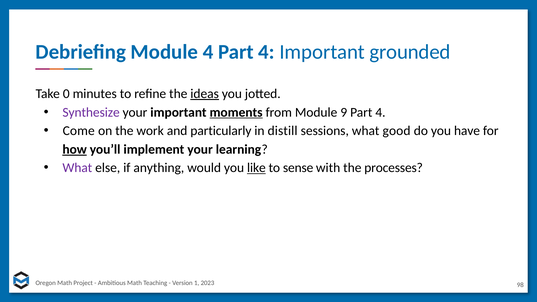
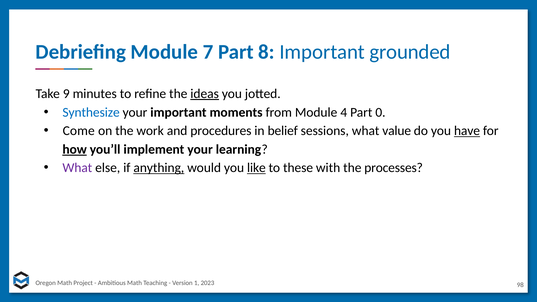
Module 4: 4 -> 7
4 at (266, 52): 4 -> 8
0: 0 -> 9
Synthesize colour: purple -> blue
moments underline: present -> none
9: 9 -> 4
4 at (380, 112): 4 -> 0
particularly: particularly -> procedures
distill: distill -> belief
good: good -> value
have underline: none -> present
anything underline: none -> present
sense: sense -> these
